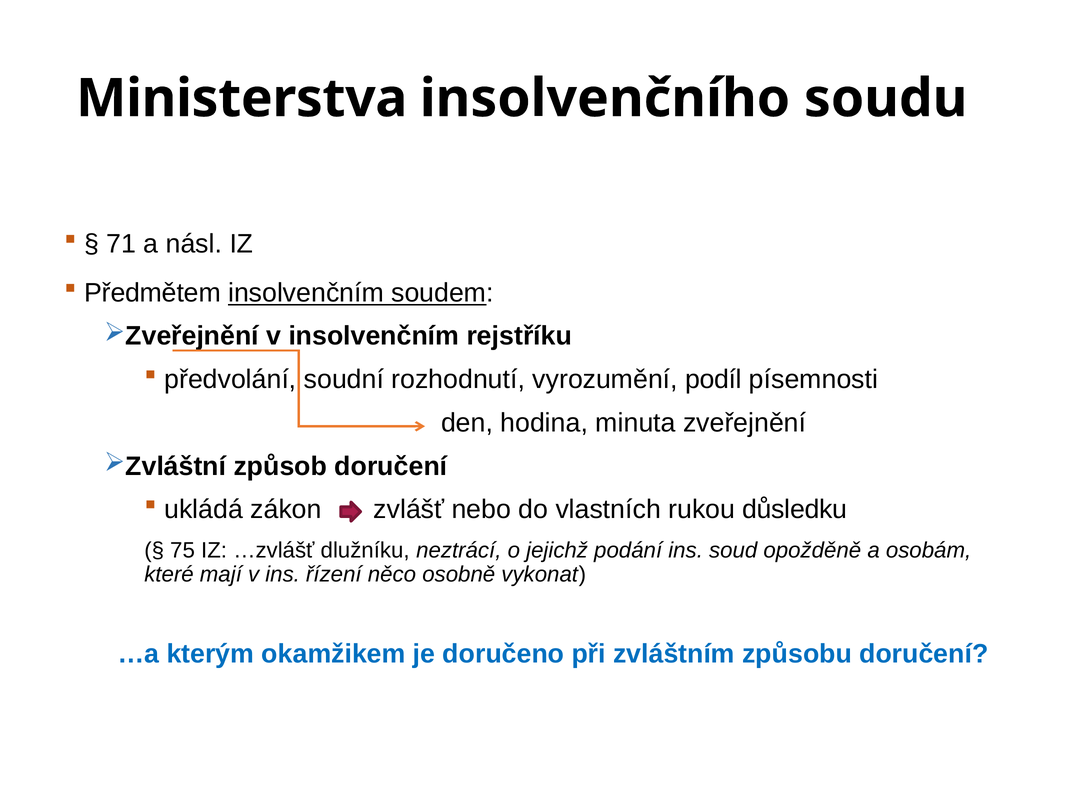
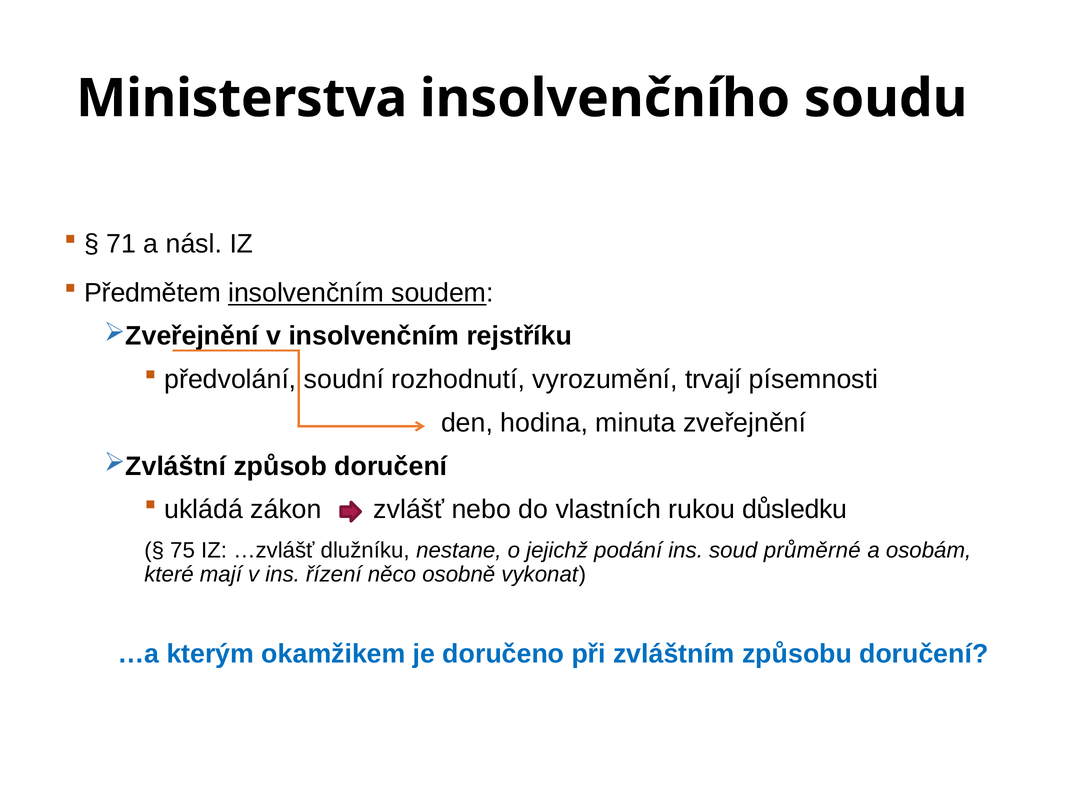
podíl: podíl -> trvají
neztrácí: neztrácí -> nestane
opožděně: opožděně -> průměrné
